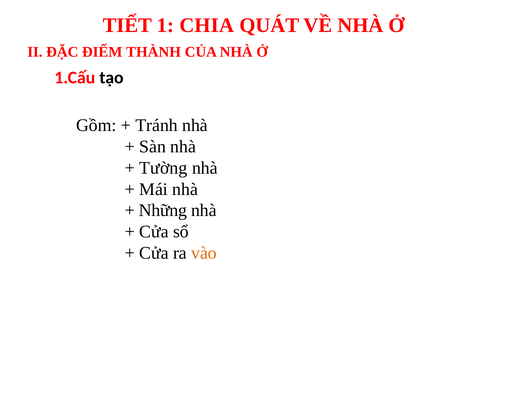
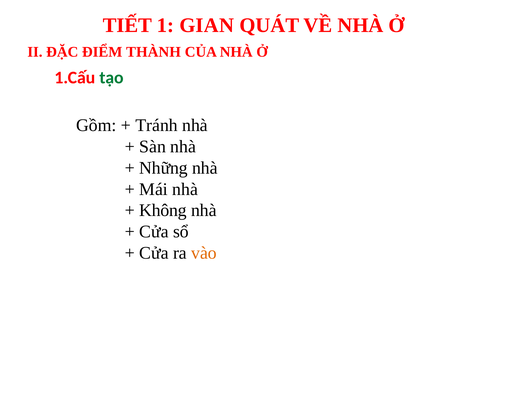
CHIA: CHIA -> GIAN
tạo colour: black -> green
Tường: Tường -> Những
Những: Những -> Không
